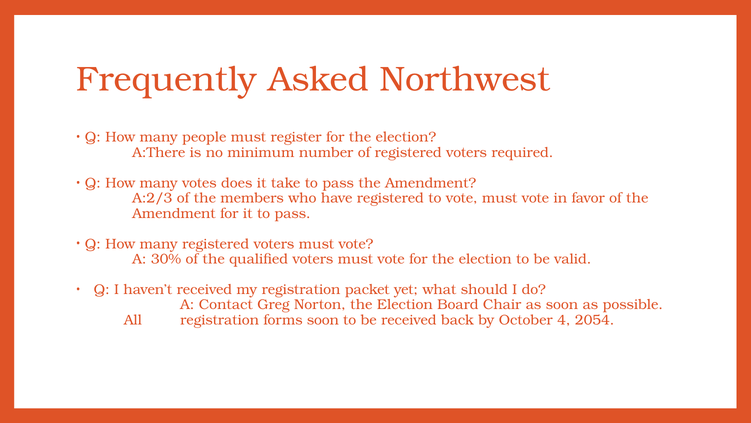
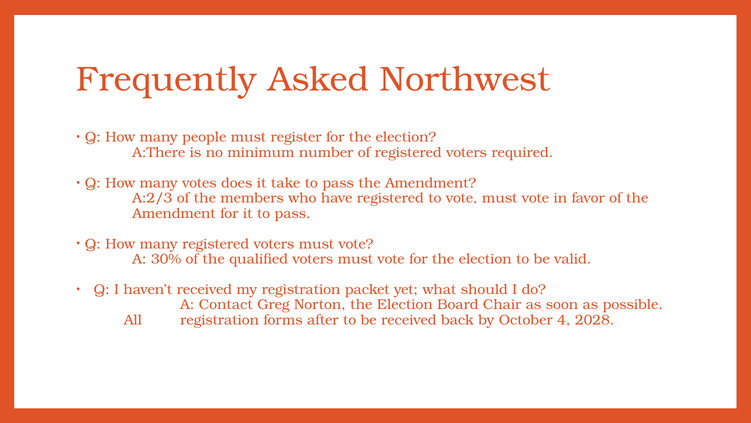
forms soon: soon -> after
2054: 2054 -> 2028
